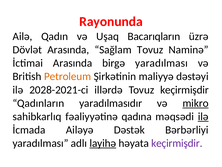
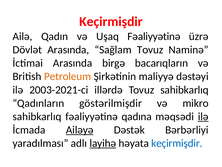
Rayonunda at (111, 21): Rayonunda -> Keçirmişdir
Uşaq Bacarıqların: Bacarıqların -> Fəaliyyətinə
birgə yaradılması: yaradılması -> bacarıqların
2028-2021-ci: 2028-2021-ci -> 2003-2021-ci
Tovuz keçirmişdir: keçirmişdir -> sahibkarlıq
yaradılmasıdır: yaradılmasıdır -> göstərilmişdir
mikro underline: present -> none
Ailəyə underline: none -> present
keçirmişdir at (177, 143) colour: purple -> blue
